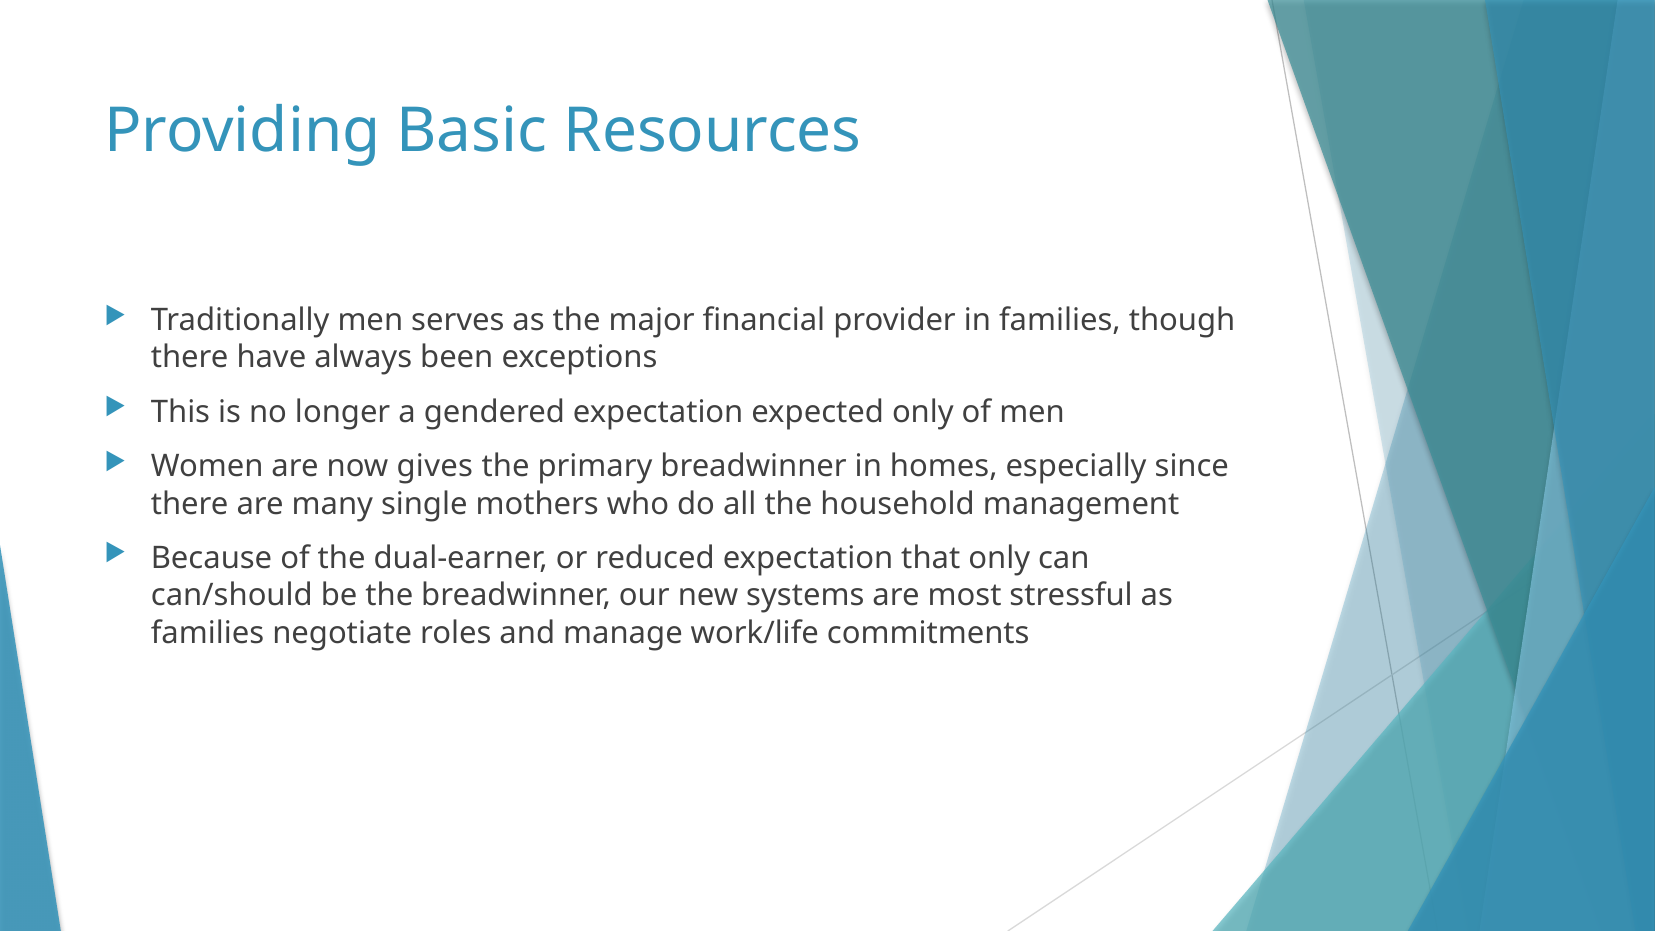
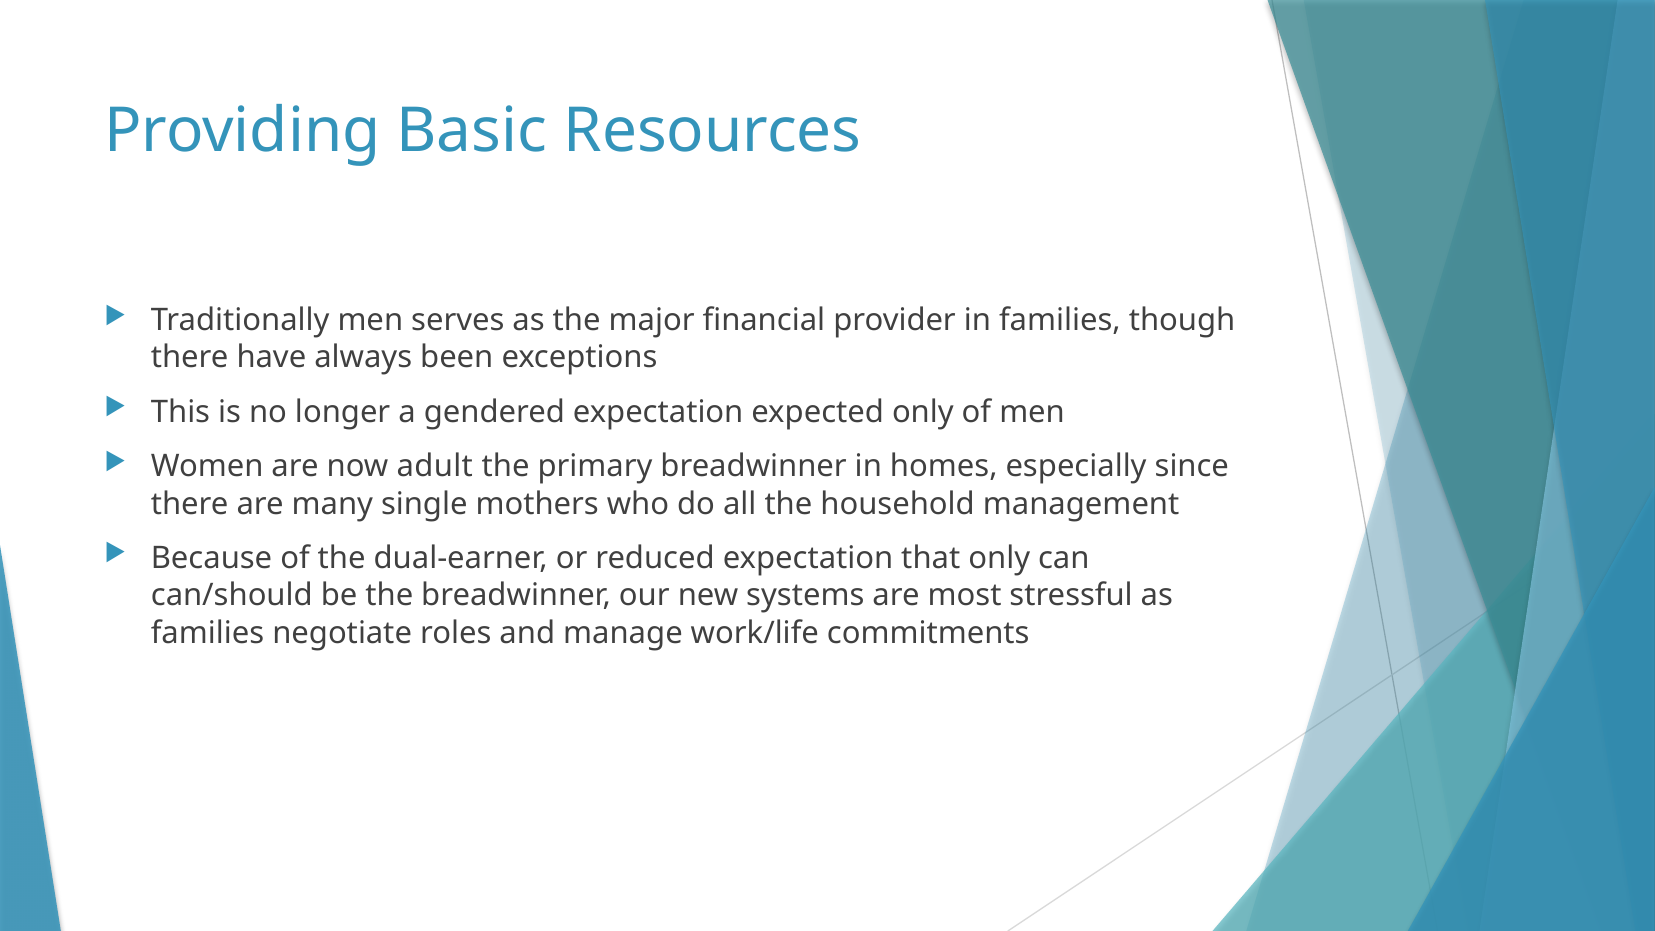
gives: gives -> adult
